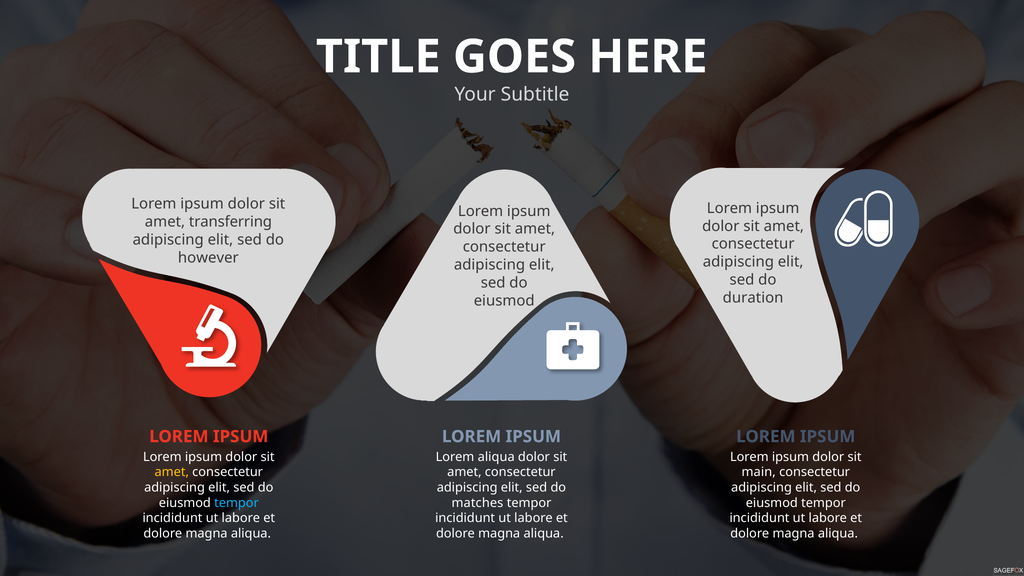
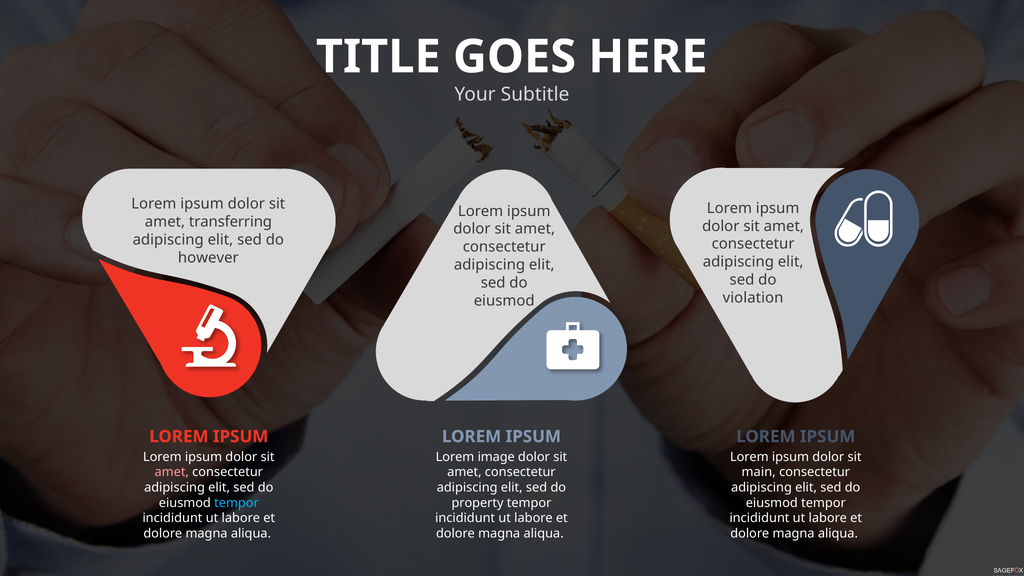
duration: duration -> violation
Lorem aliqua: aliqua -> image
amet at (172, 472) colour: yellow -> pink
matches: matches -> property
